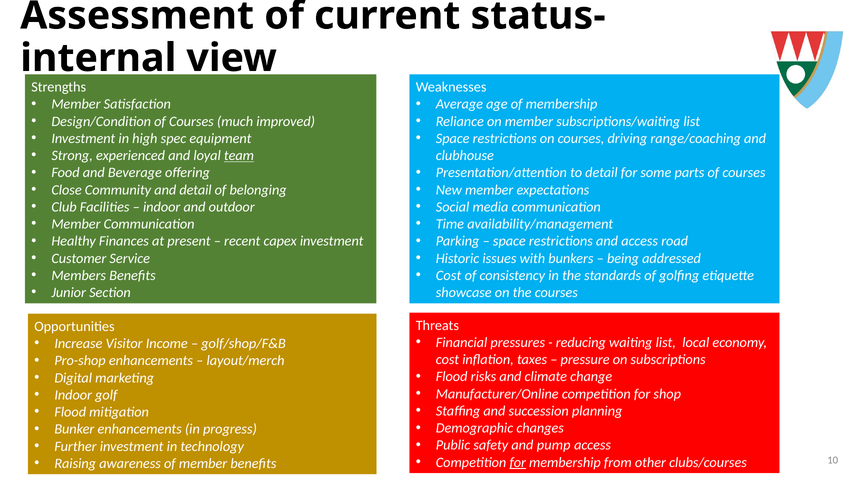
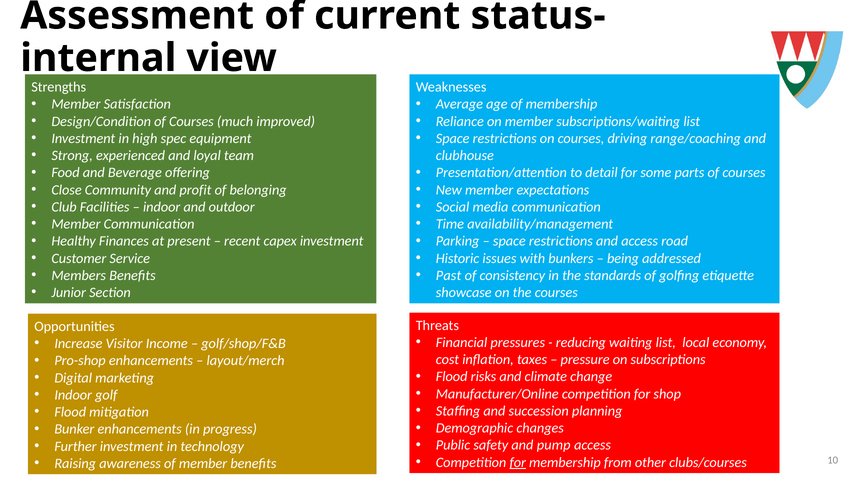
team underline: present -> none
and detail: detail -> profit
Cost at (449, 276): Cost -> Past
